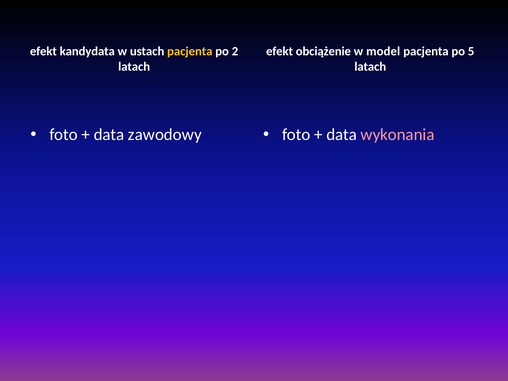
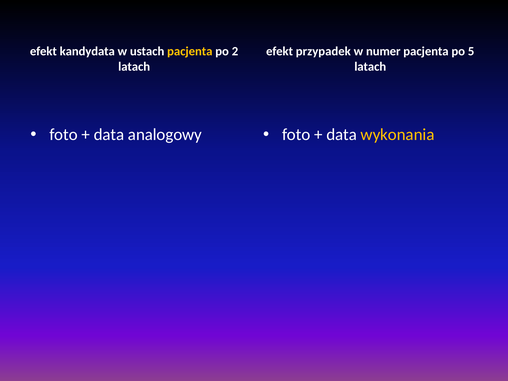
obciążenie: obciążenie -> przypadek
model: model -> numer
zawodowy: zawodowy -> analogowy
wykonania colour: pink -> yellow
